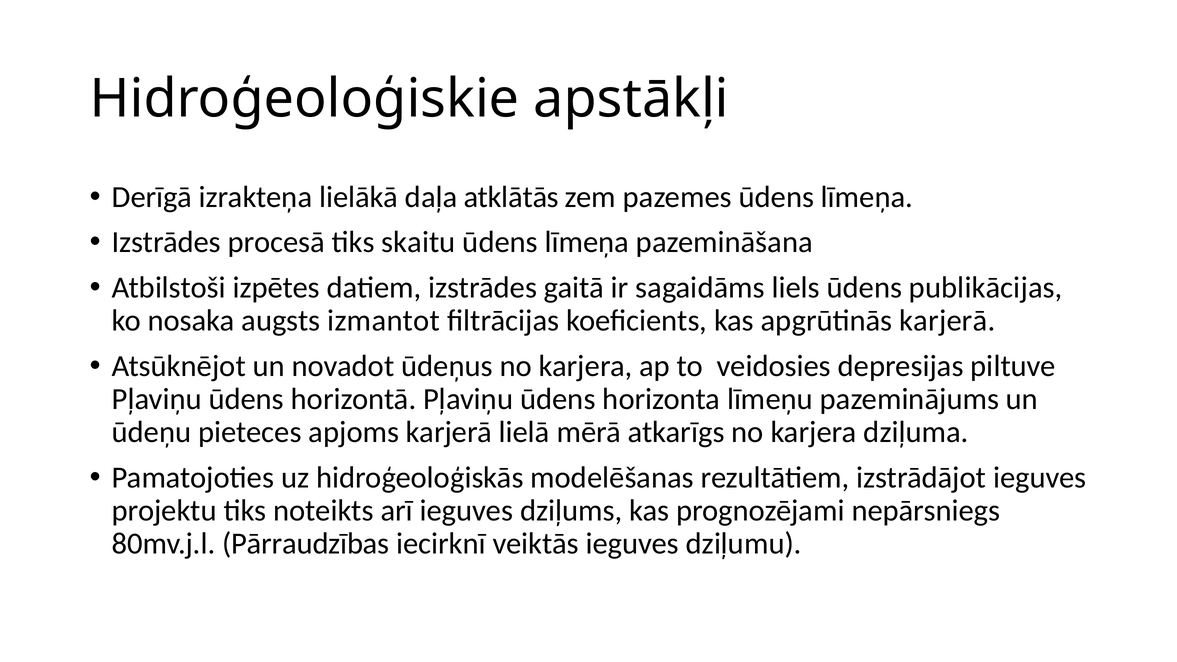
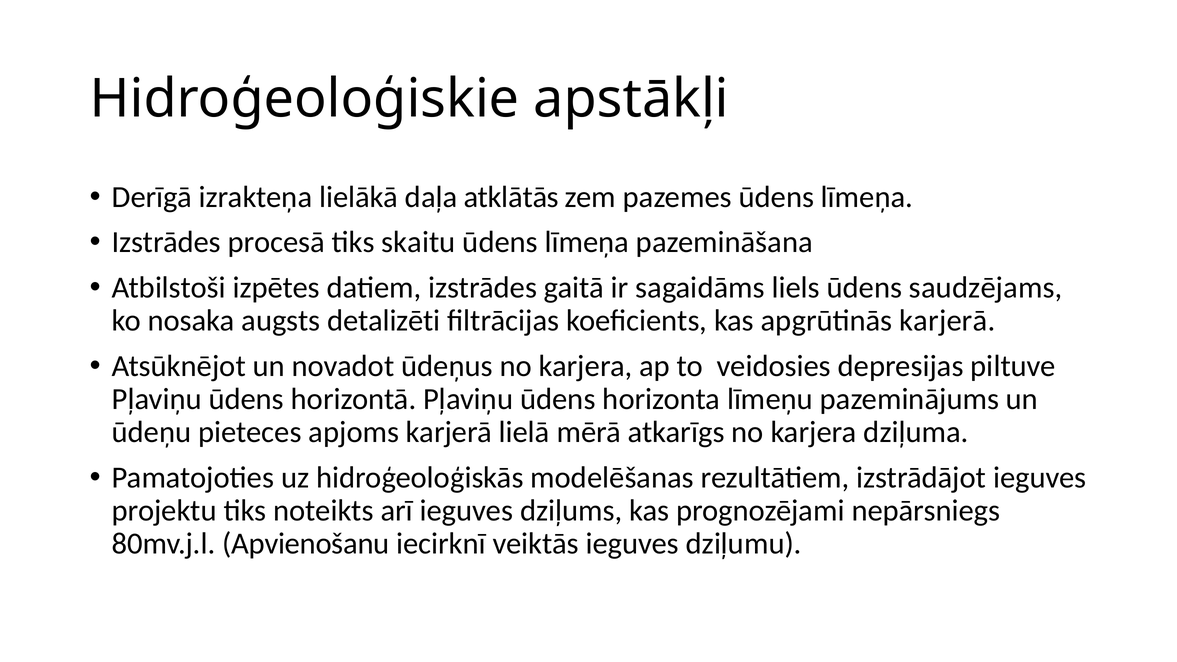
publikācijas: publikācijas -> saudzējams
izmantot: izmantot -> detalizēti
Pārraudzības: Pārraudzības -> Apvienošanu
